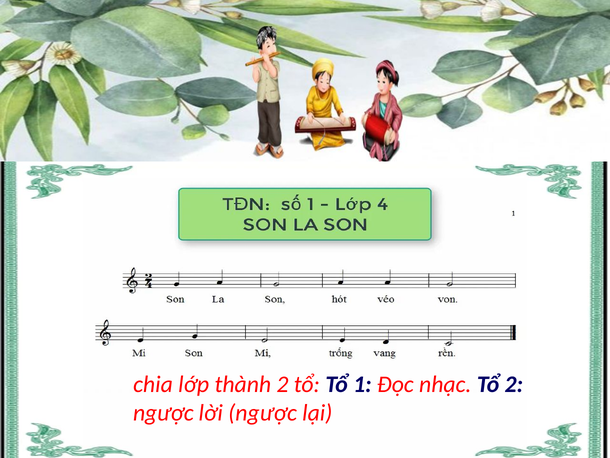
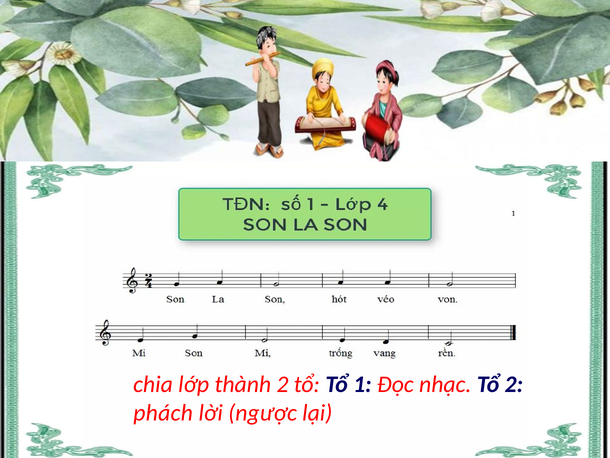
ngược at (163, 412): ngược -> phách
